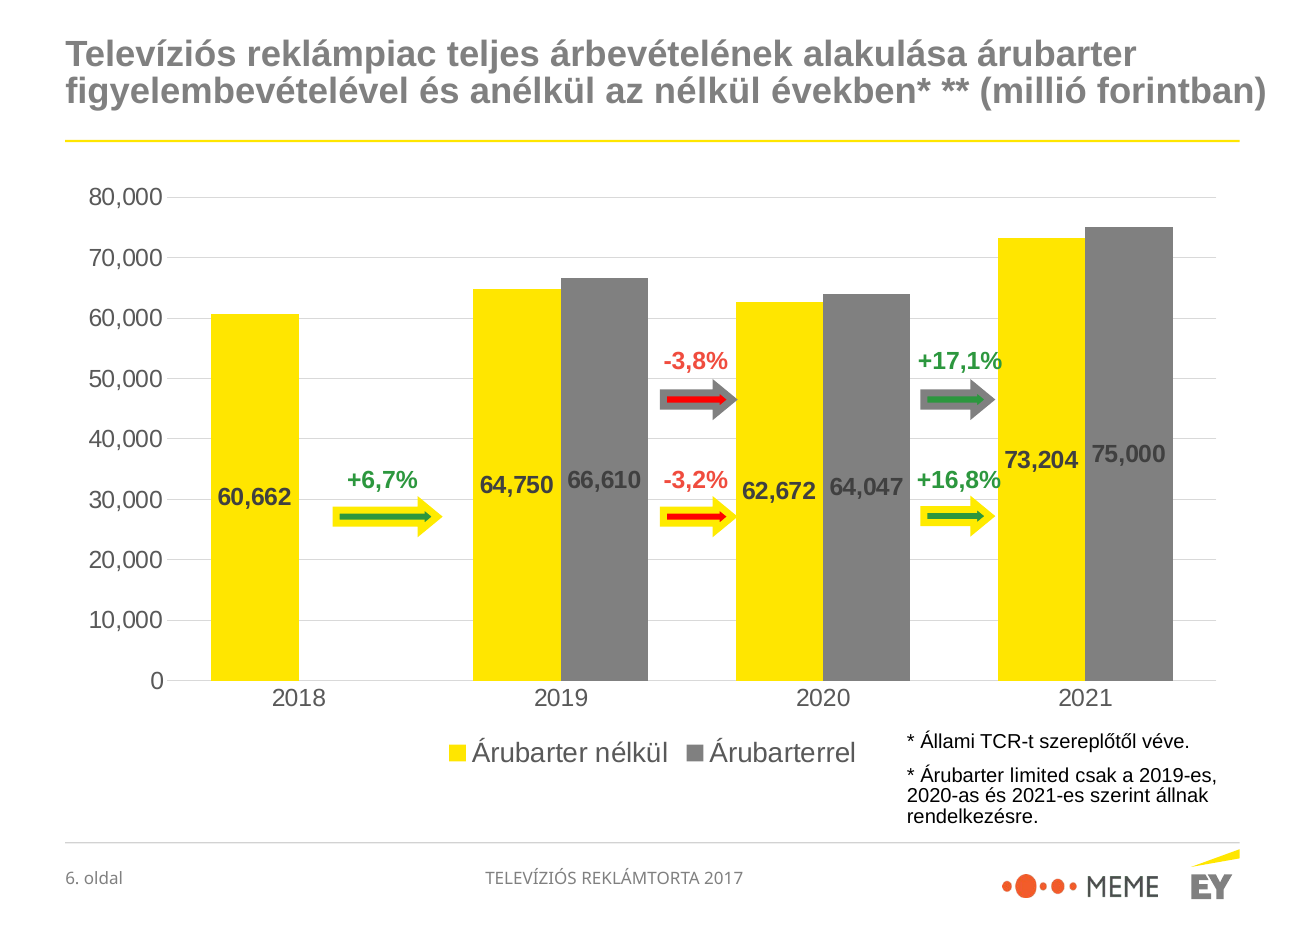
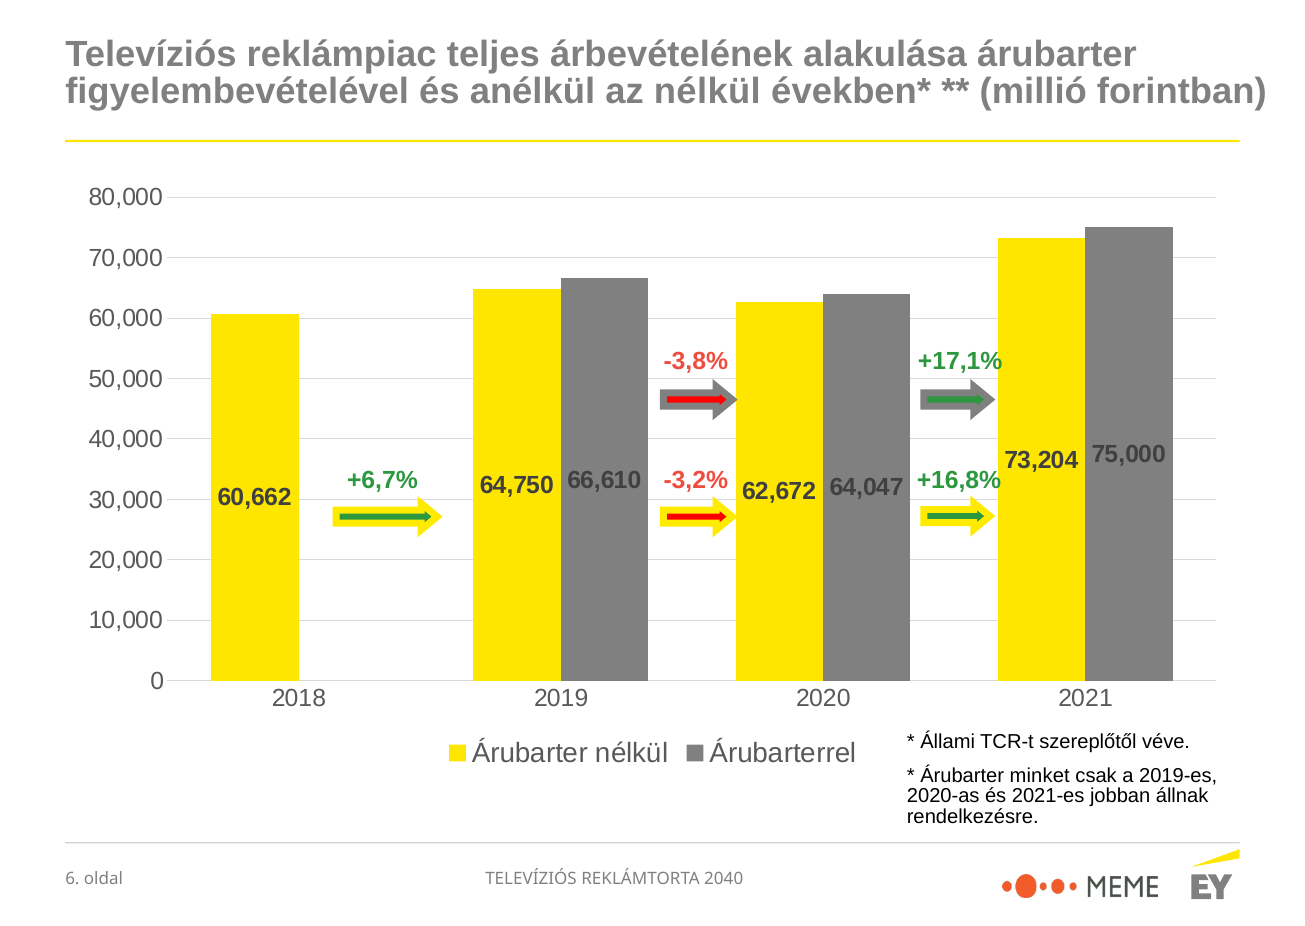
limited: limited -> minket
szerint: szerint -> jobban
2017: 2017 -> 2040
